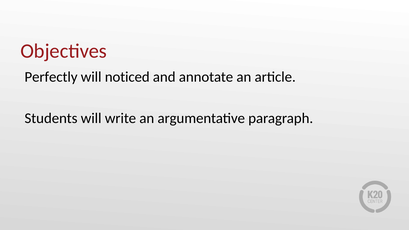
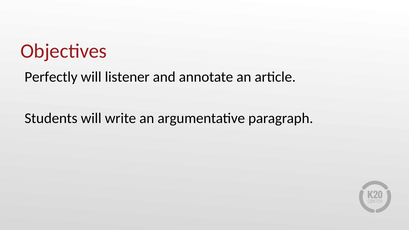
noticed: noticed -> listener
